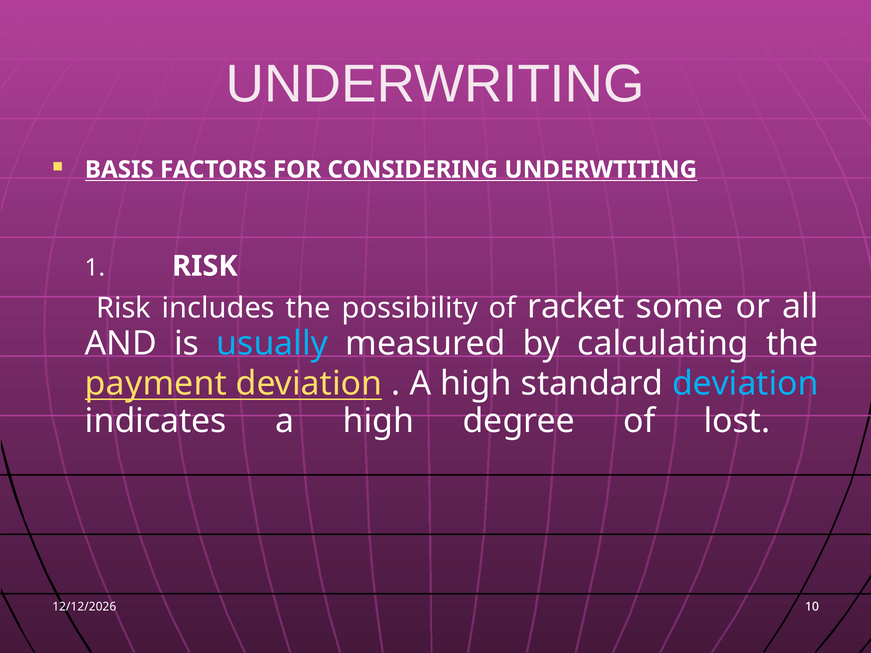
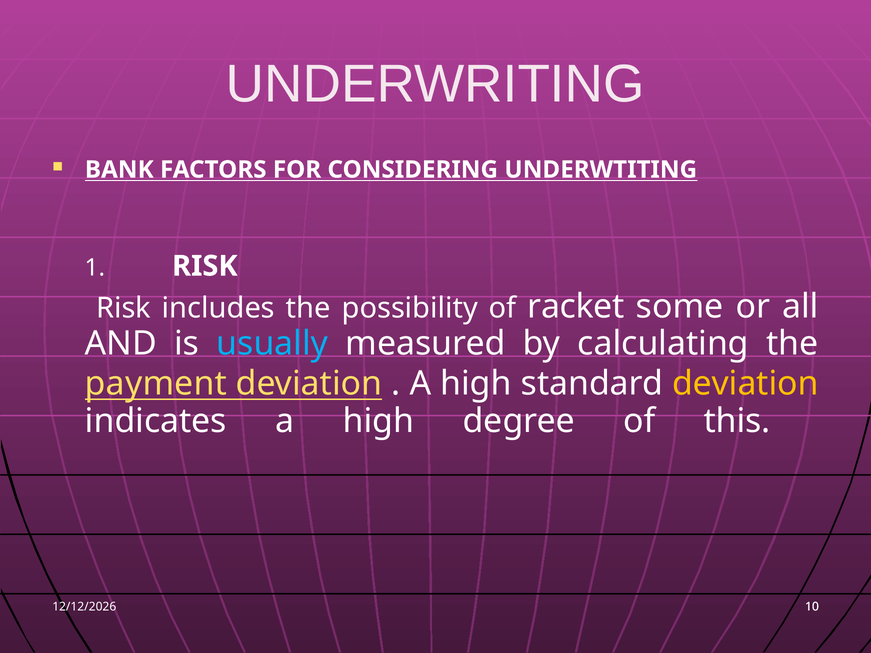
BASIS: BASIS -> BANK
deviation at (745, 384) colour: light blue -> yellow
lost: lost -> this
